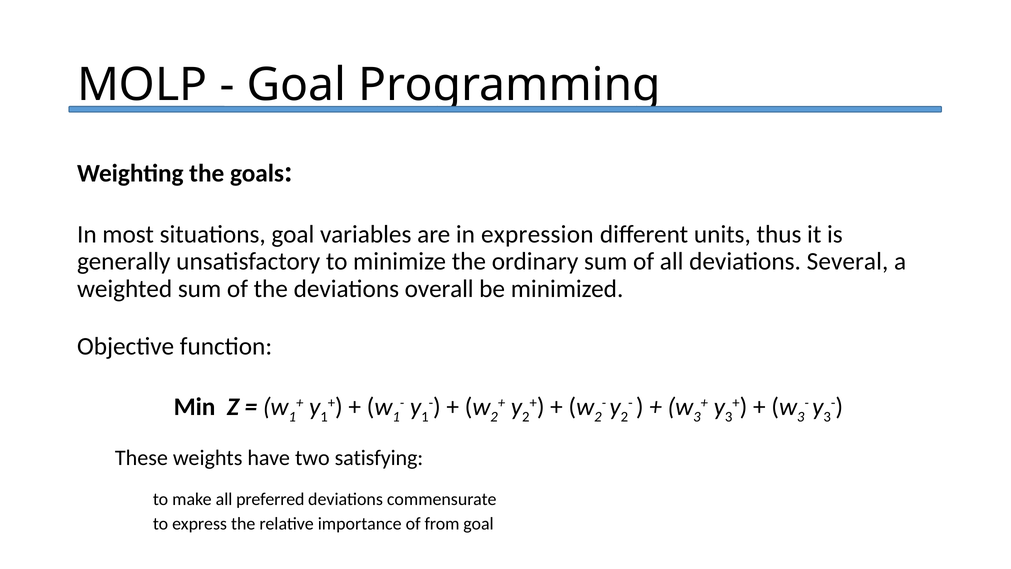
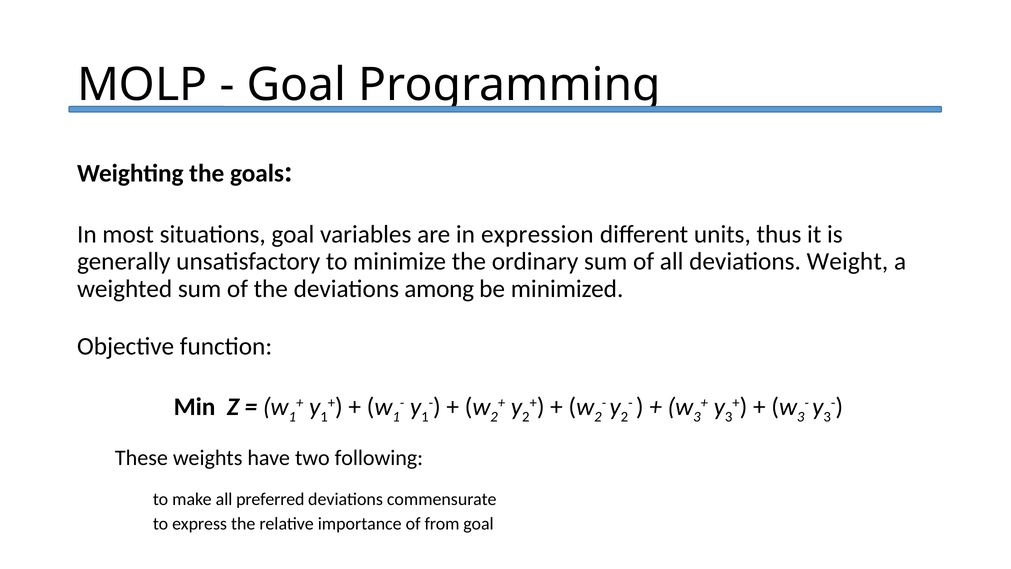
Several: Several -> Weight
overall: overall -> among
satisfying: satisfying -> following
